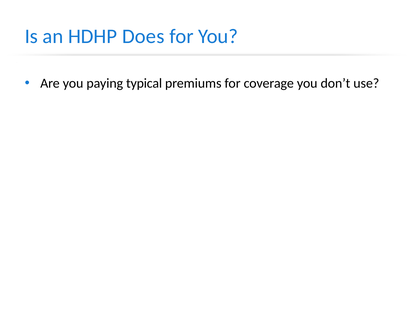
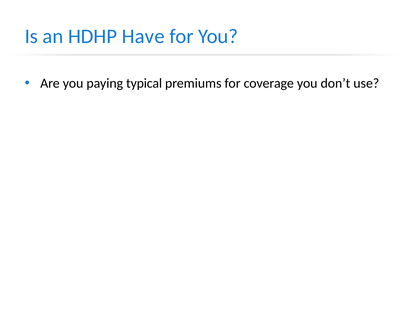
Does: Does -> Have
